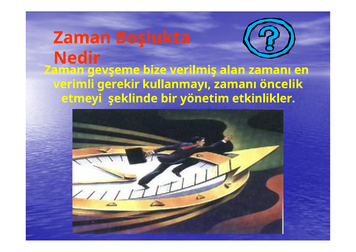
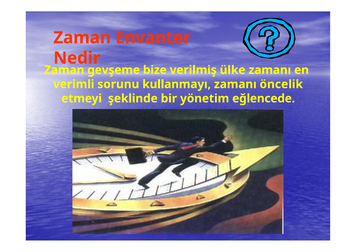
Boşlukta: Boşlukta -> Envanter
alan: alan -> ülke
gerekir: gerekir -> sorunu
etkinlikler: etkinlikler -> eğlencede
